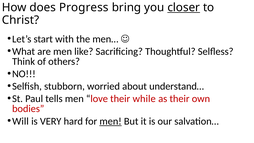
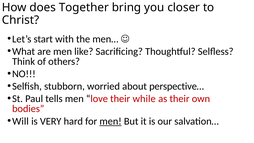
Progress: Progress -> Together
closer underline: present -> none
understand…: understand… -> perspective…
